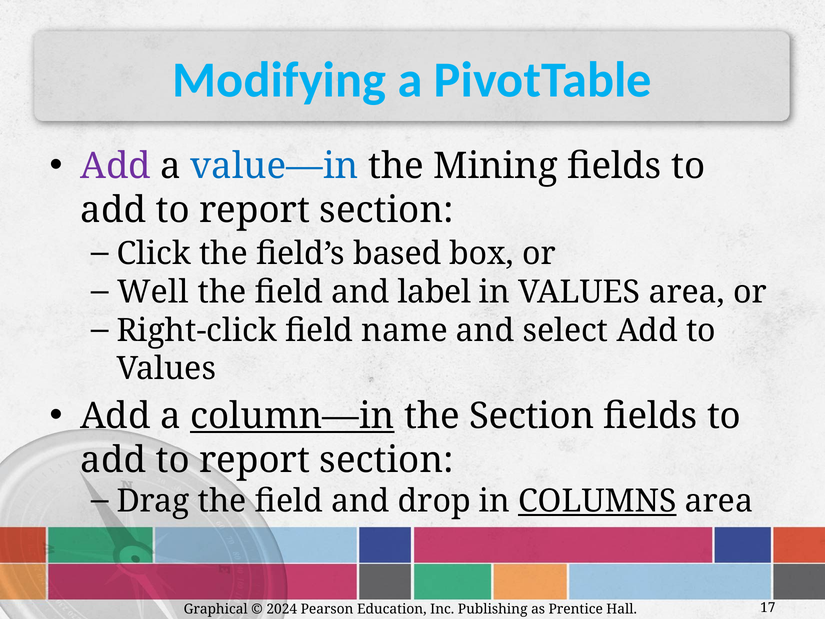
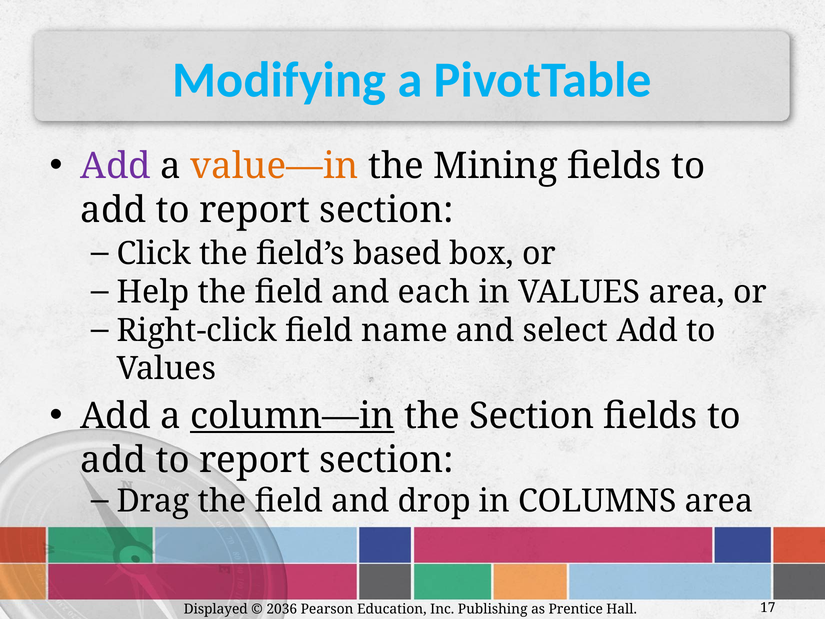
value—in colour: blue -> orange
Well: Well -> Help
label: label -> each
COLUMNS underline: present -> none
Graphical: Graphical -> Displayed
2024: 2024 -> 2036
